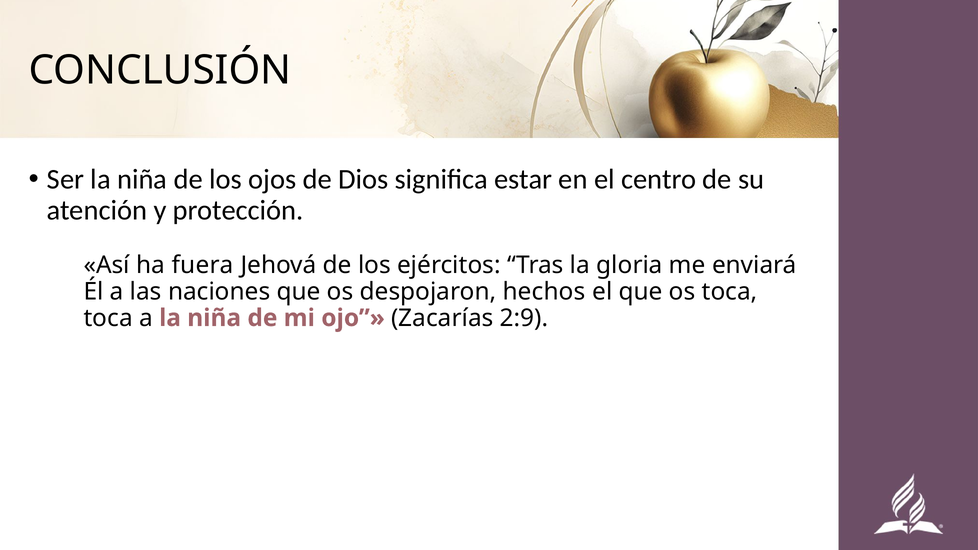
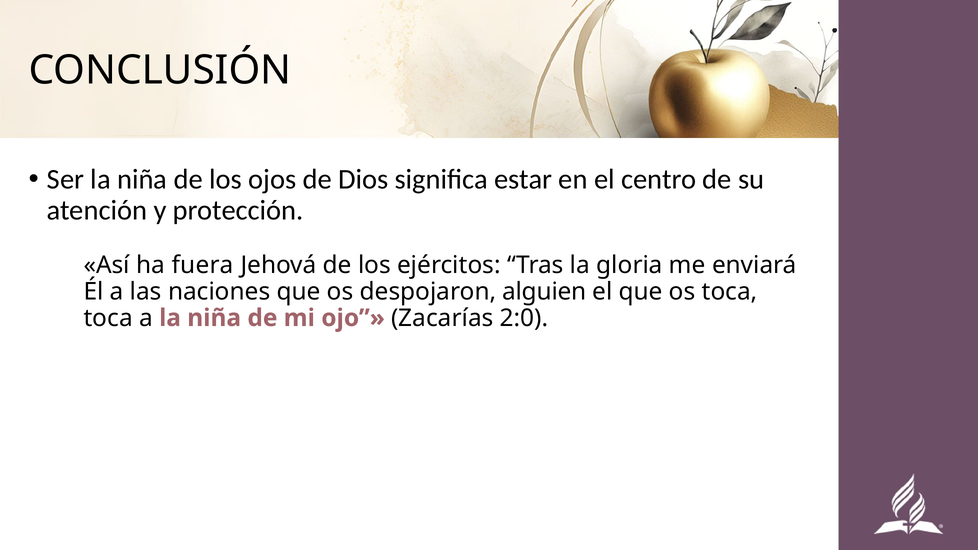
hechos: hechos -> alguien
2:9: 2:9 -> 2:0
